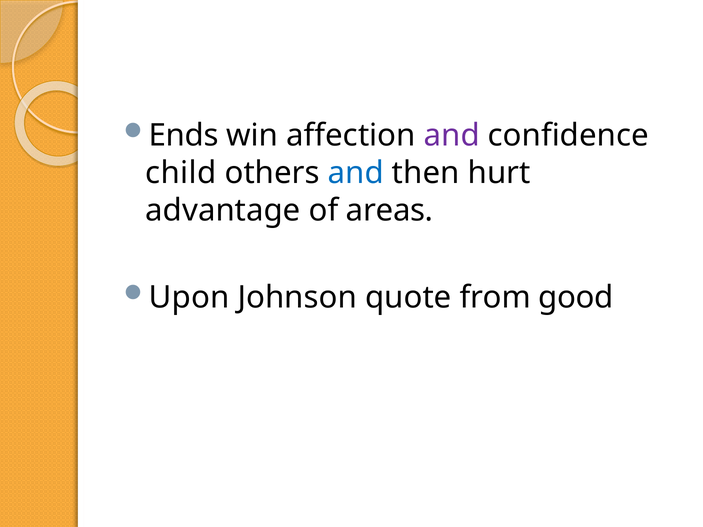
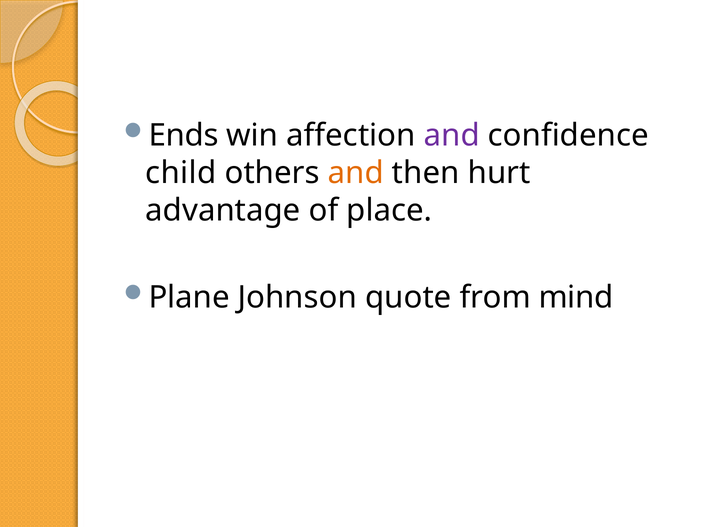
and at (356, 173) colour: blue -> orange
areas: areas -> place
Upon: Upon -> Plane
good: good -> mind
